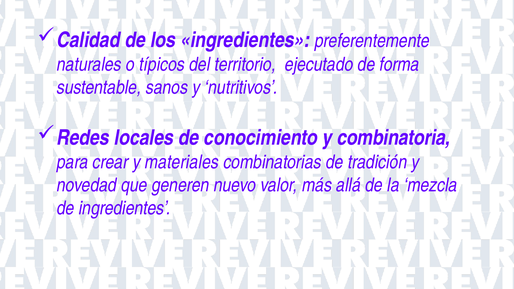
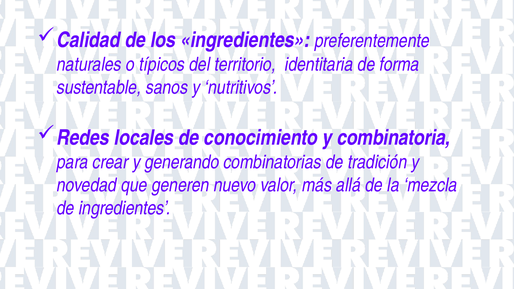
ejecutado: ejecutado -> identitaria
materiales: materiales -> generando
